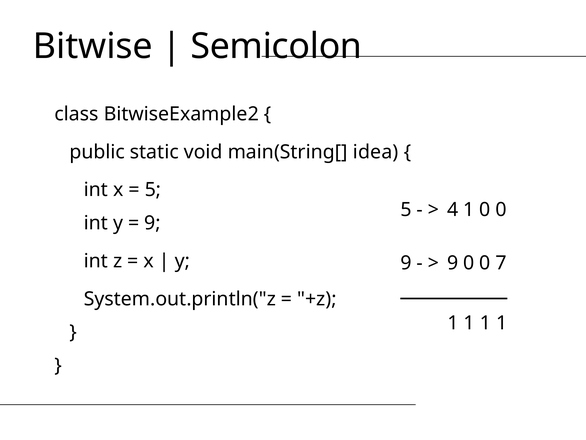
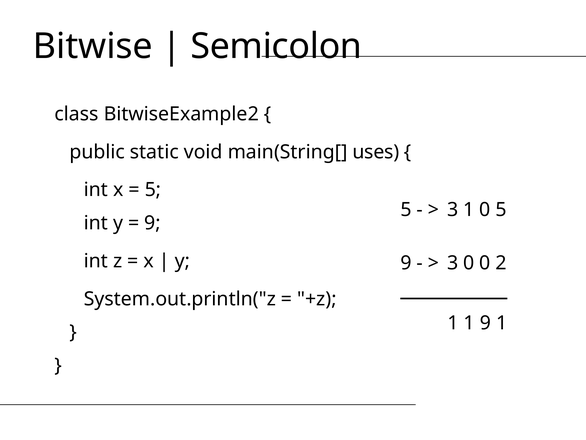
idea: idea -> uses
4 at (453, 209): 4 -> 3
1 0 0: 0 -> 5
9 at (453, 263): 9 -> 3
7: 7 -> 2
1 at (485, 323): 1 -> 9
